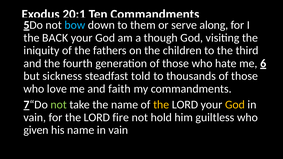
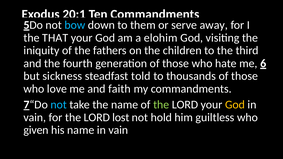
along: along -> away
BACK: BACK -> THAT
though: though -> elohim
not at (59, 105) colour: light green -> light blue
the at (161, 105) colour: yellow -> light green
fire: fire -> lost
